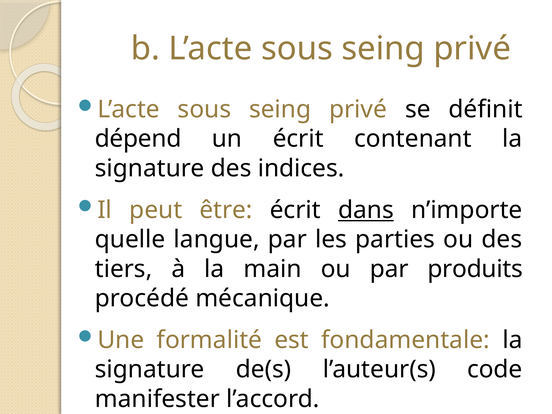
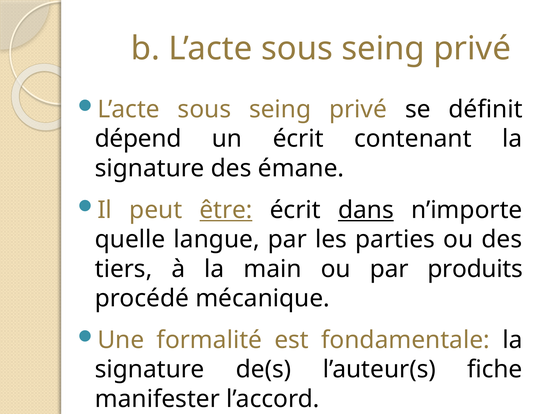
indices: indices -> émane
être underline: none -> present
code: code -> fiche
